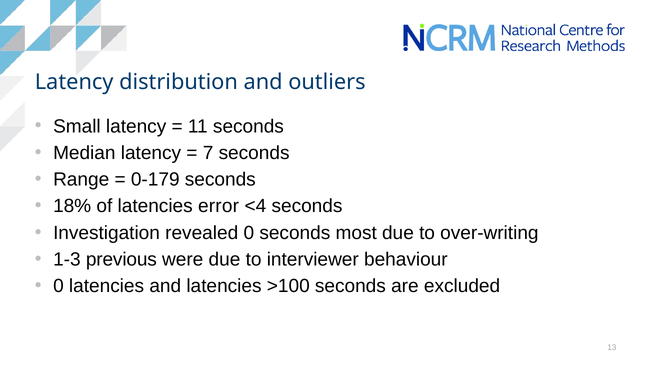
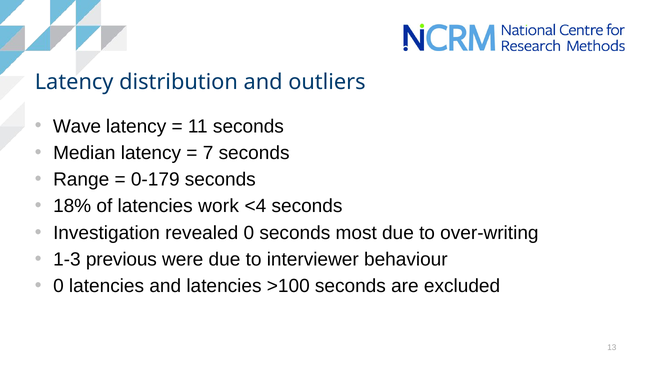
Small: Small -> Wave
error: error -> work
